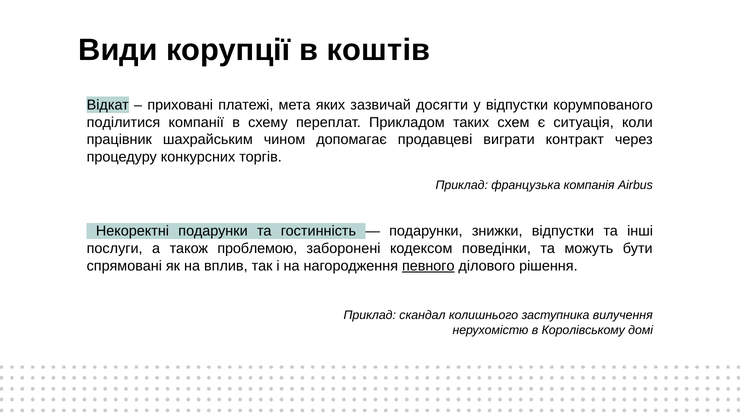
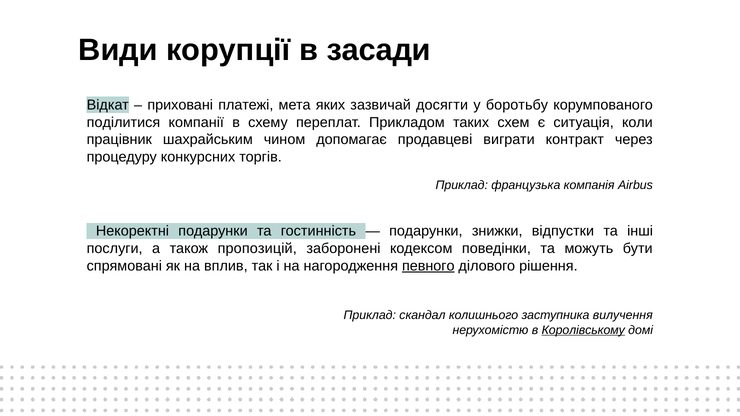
коштів: коштів -> засади
у відпустки: відпустки -> боротьбу
проблемою: проблемою -> пропозицій
Королівському underline: none -> present
